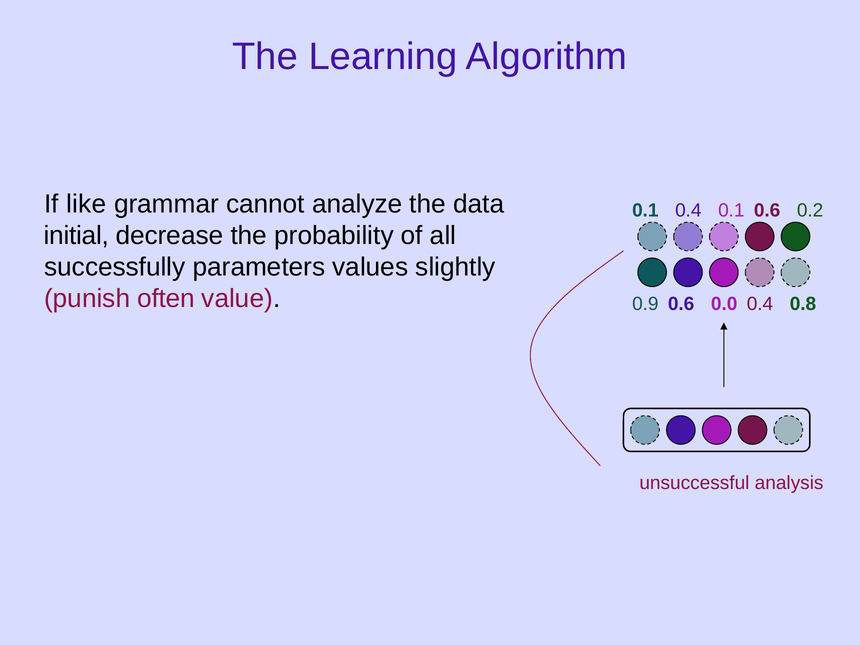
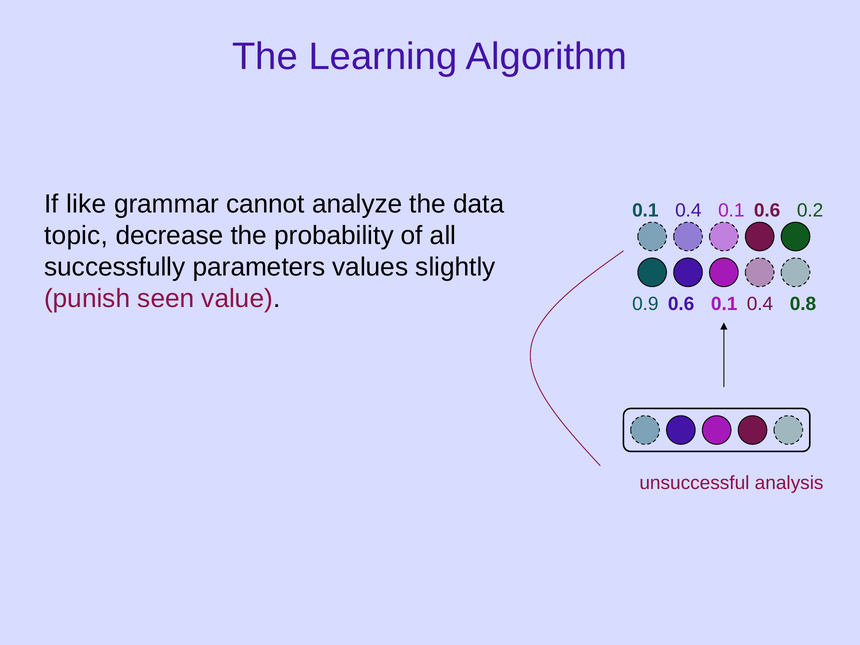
initial: initial -> topic
often: often -> seen
0.6 0.0: 0.0 -> 0.1
